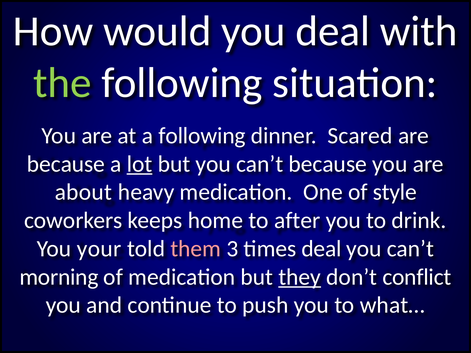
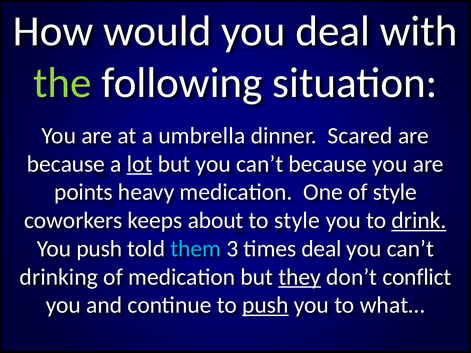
a following: following -> umbrella
about: about -> points
home: home -> about
to after: after -> style
drink underline: none -> present
You your: your -> push
them colour: pink -> light blue
morning: morning -> drinking
push at (265, 305) underline: none -> present
